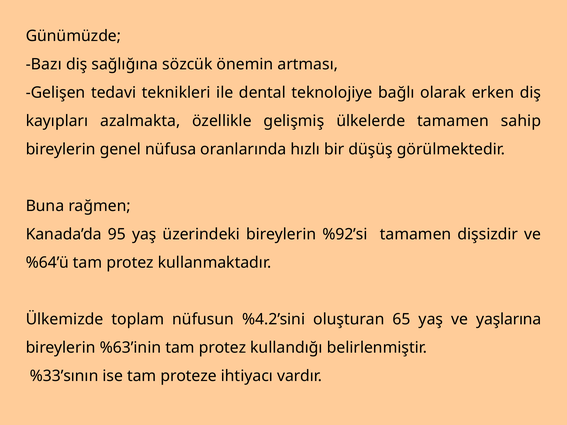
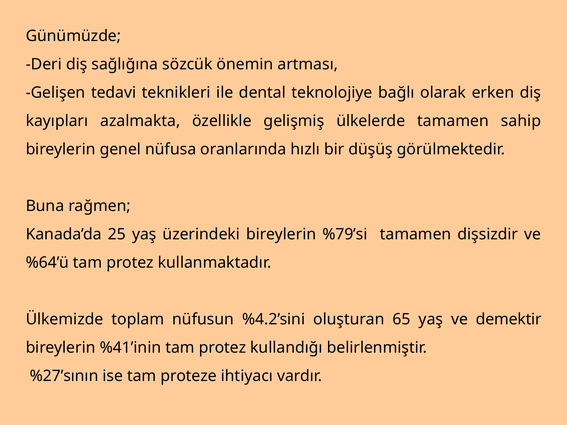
Bazı: Bazı -> Deri
95: 95 -> 25
%92’si: %92’si -> %79’si
yaşlarına: yaşlarına -> demektir
%63’inin: %63’inin -> %41’inin
%33’sının: %33’sının -> %27’sının
